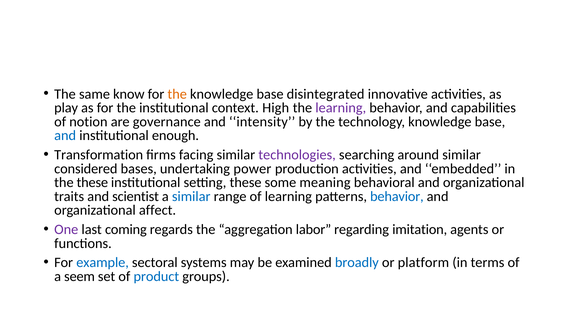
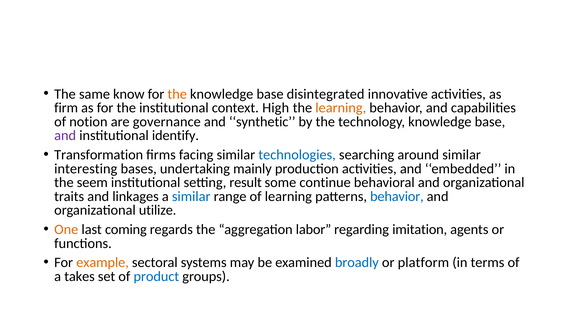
play: play -> firm
learning at (341, 108) colour: purple -> orange
intensity: intensity -> synthetic
and at (65, 136) colour: blue -> purple
enough: enough -> identify
technologies colour: purple -> blue
considered: considered -> interesting
power: power -> mainly
the these: these -> seem
setting these: these -> result
meaning: meaning -> continue
scientist: scientist -> linkages
affect: affect -> utilize
One colour: purple -> orange
example colour: blue -> orange
seem: seem -> takes
